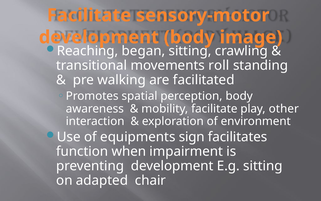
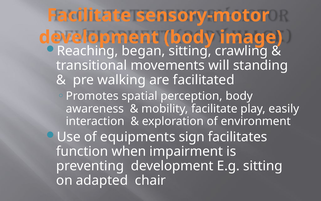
roll: roll -> will
other: other -> easily
